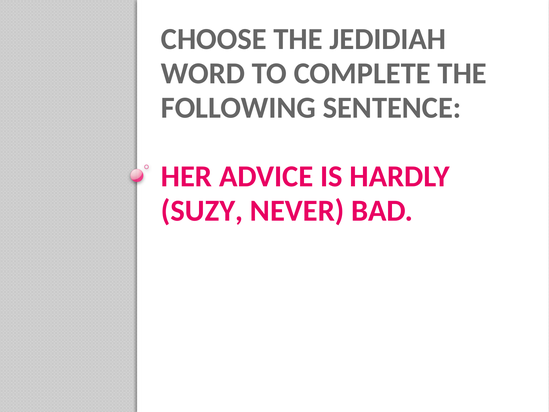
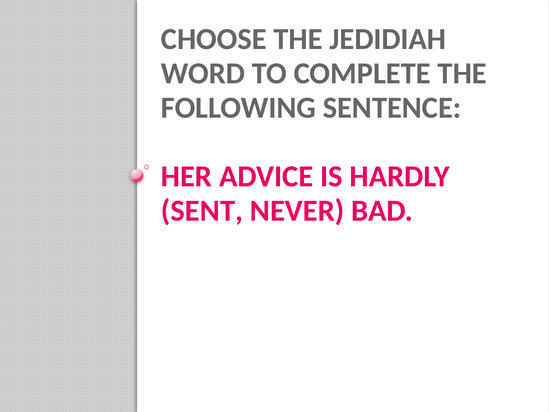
SUZY: SUZY -> SENT
